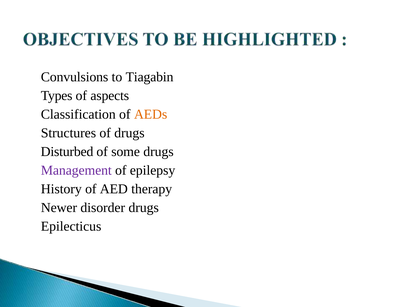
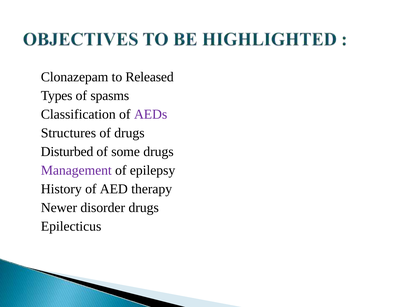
Convulsions: Convulsions -> Clonazepam
Tiagabin: Tiagabin -> Released
aspects: aspects -> spasms
AEDs colour: orange -> purple
